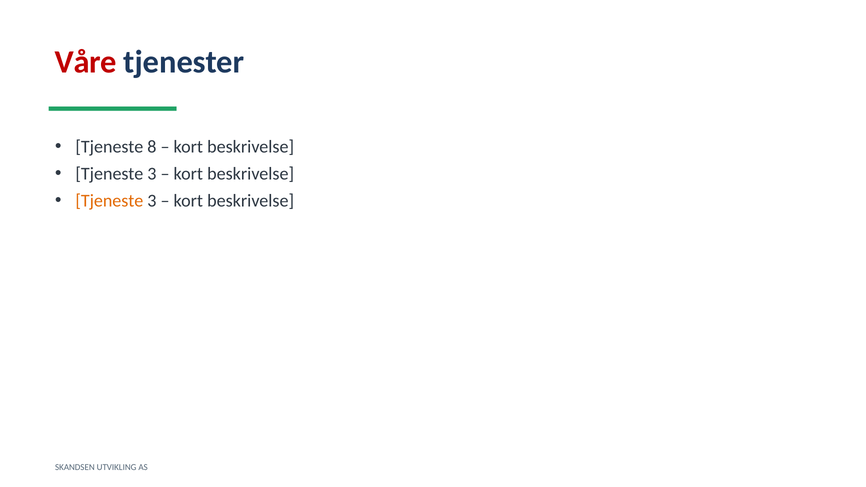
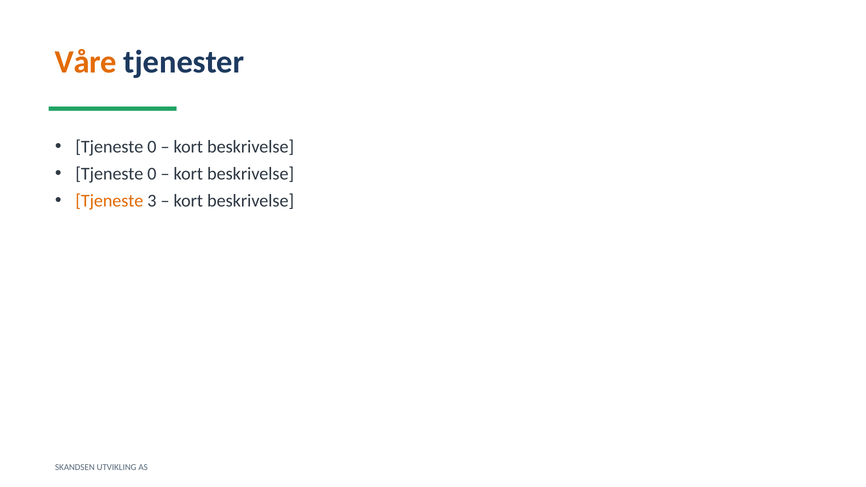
Våre colour: red -> orange
8 at (152, 147): 8 -> 0
3 at (152, 174): 3 -> 0
